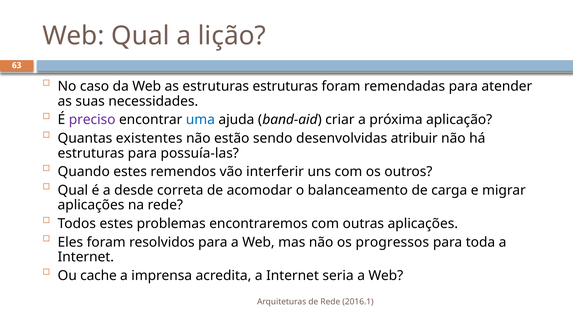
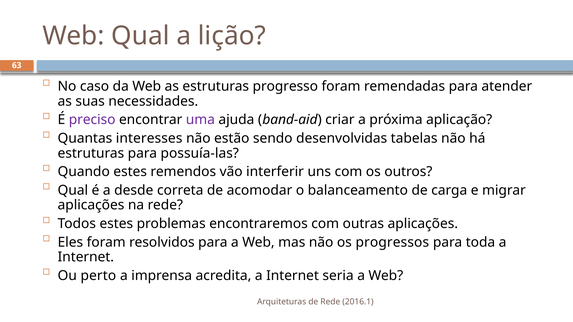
estruturas estruturas: estruturas -> progresso
uma colour: blue -> purple
existentes: existentes -> interesses
atribuir: atribuir -> tabelas
cache: cache -> perto
